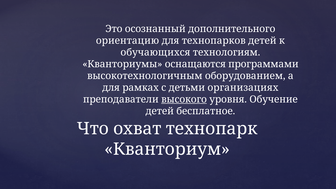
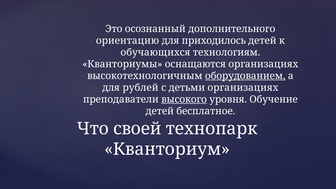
технопарков: технопарков -> приходилось
оснащаются программами: программами -> организациях
оборудованием underline: none -> present
рамках: рамках -> рублей
охват: охват -> своей
